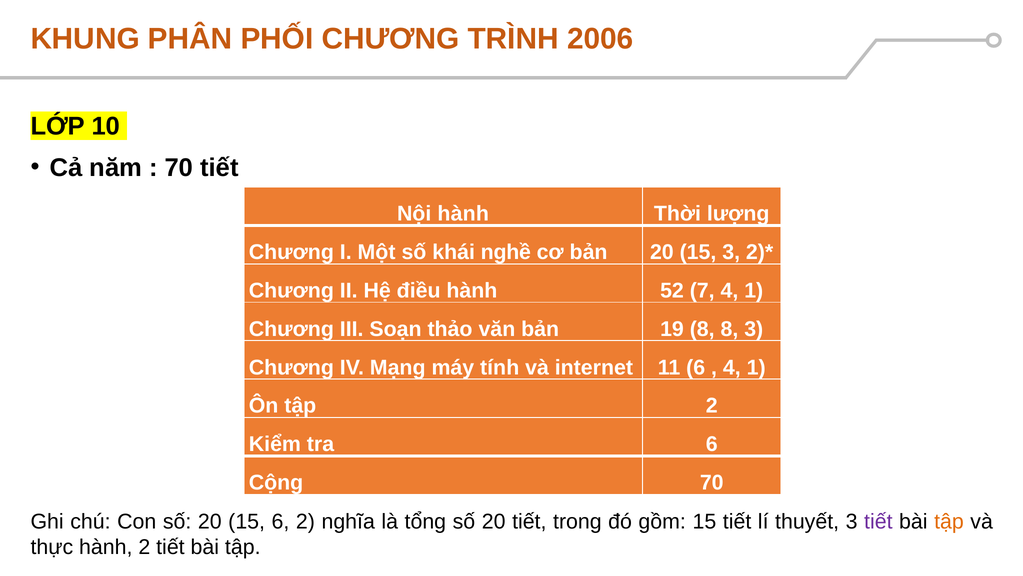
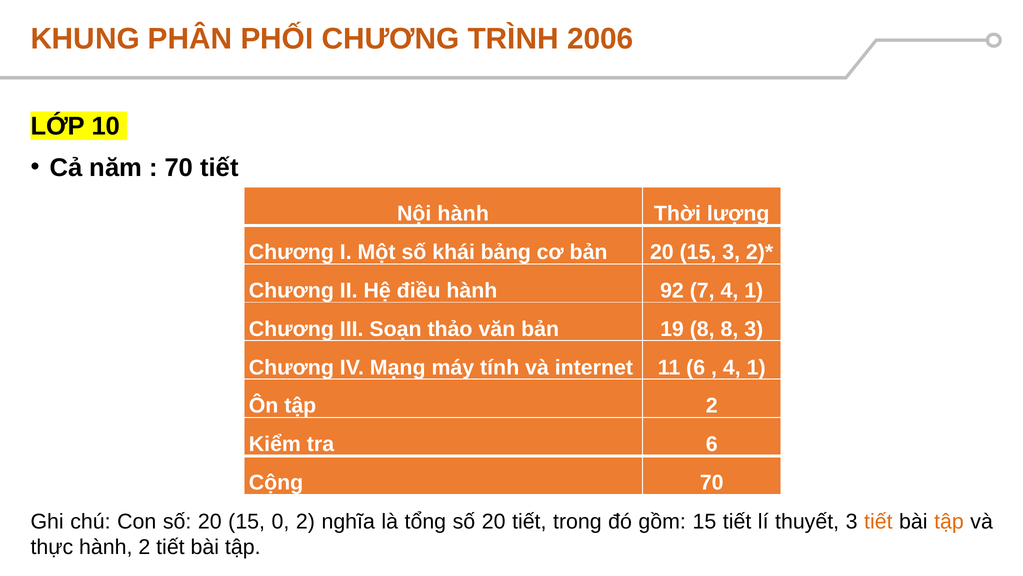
nghề: nghề -> bảng
52: 52 -> 92
15 6: 6 -> 0
tiết at (878, 521) colour: purple -> orange
